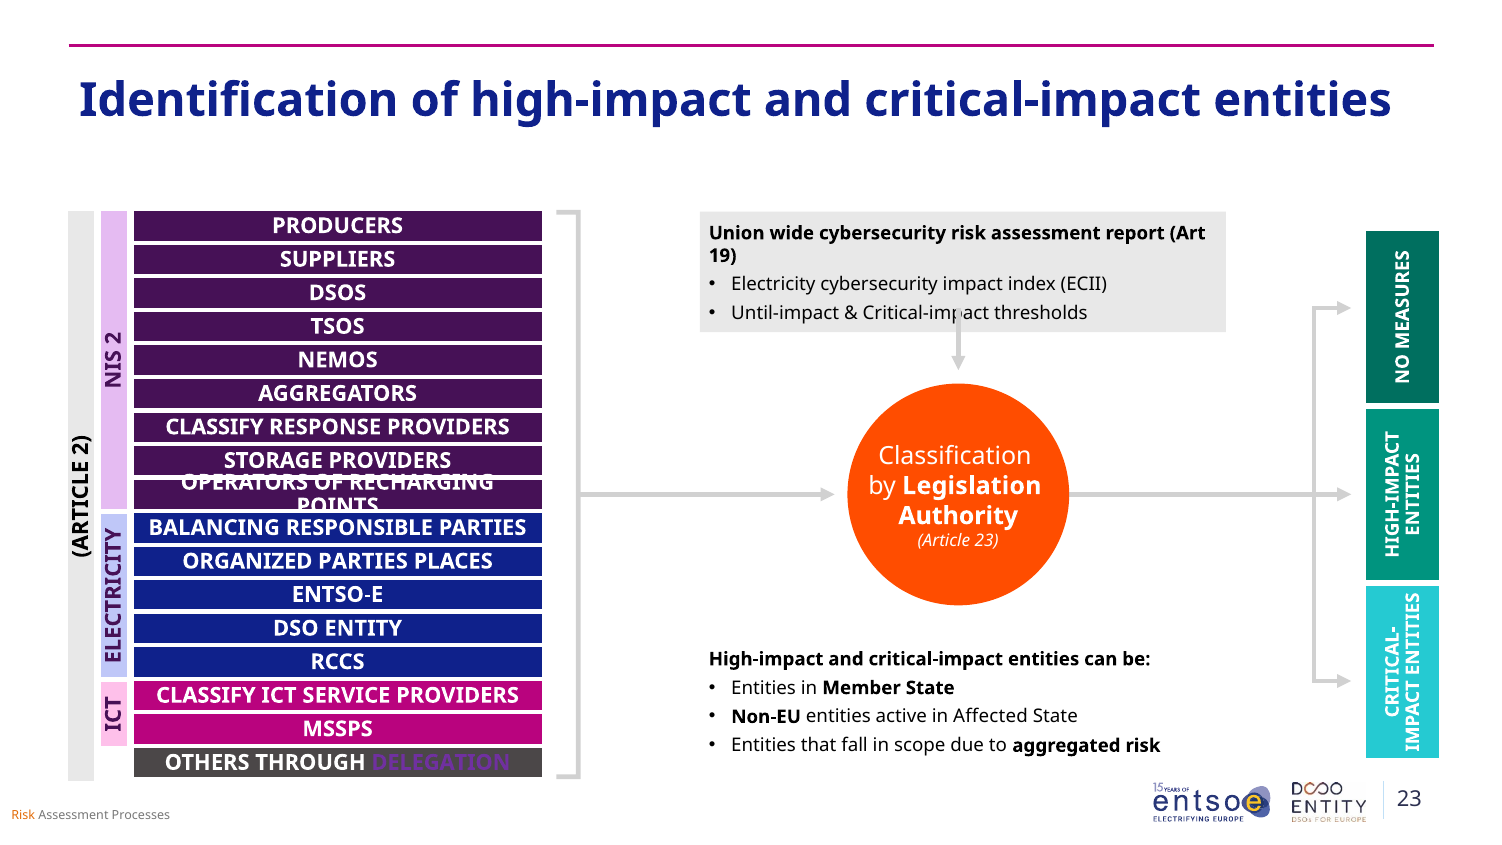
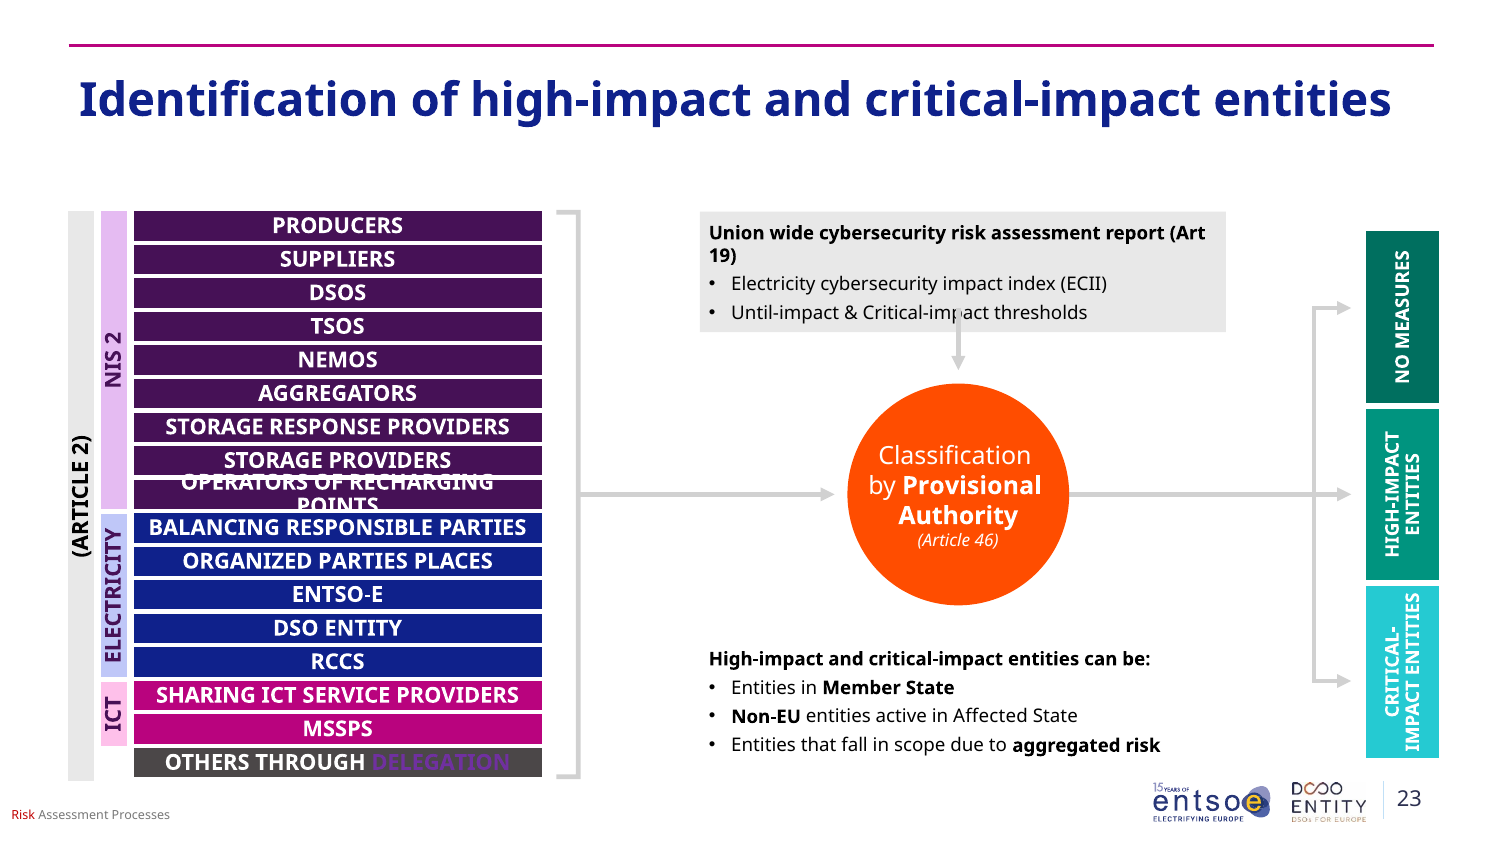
CLASSIFY at (214, 427): CLASSIFY -> STORAGE
Legislation: Legislation -> Provisional
Article 23: 23 -> 46
CLASSIFY at (206, 695): CLASSIFY -> SHARING
Risk at (23, 815) colour: orange -> red
